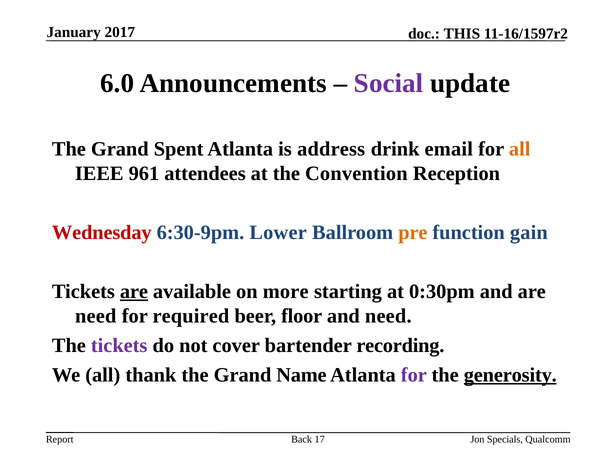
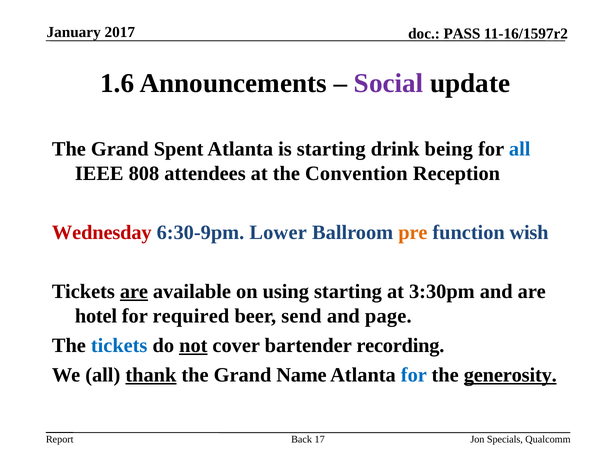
THIS: THIS -> PASS
6.0: 6.0 -> 1.6
is address: address -> starting
email: email -> being
all at (520, 149) colour: orange -> blue
961: 961 -> 808
gain: gain -> wish
more: more -> using
0:30pm: 0:30pm -> 3:30pm
need at (96, 316): need -> hotel
floor: floor -> send
and need: need -> page
tickets at (119, 346) colour: purple -> blue
not underline: none -> present
thank underline: none -> present
for at (414, 375) colour: purple -> blue
